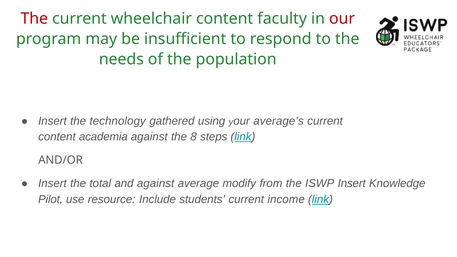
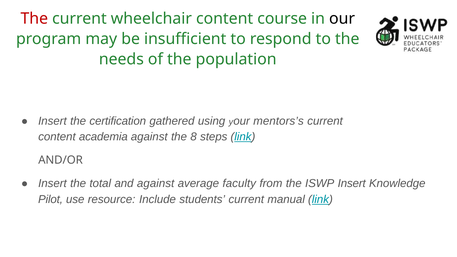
faculty: faculty -> course
our at (342, 19) colour: red -> black
technology: technology -> certification
average’s: average’s -> mentors’s
modify: modify -> faculty
income: income -> manual
